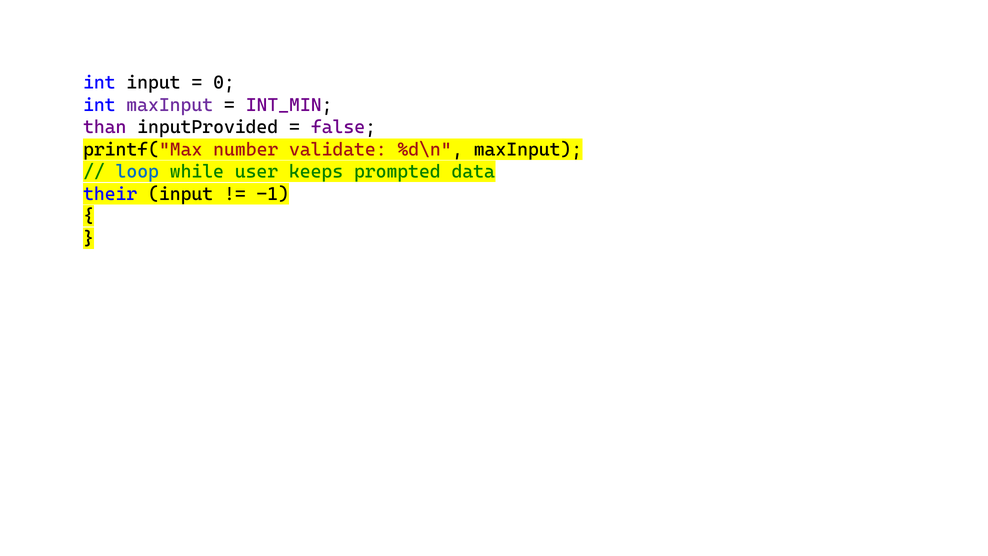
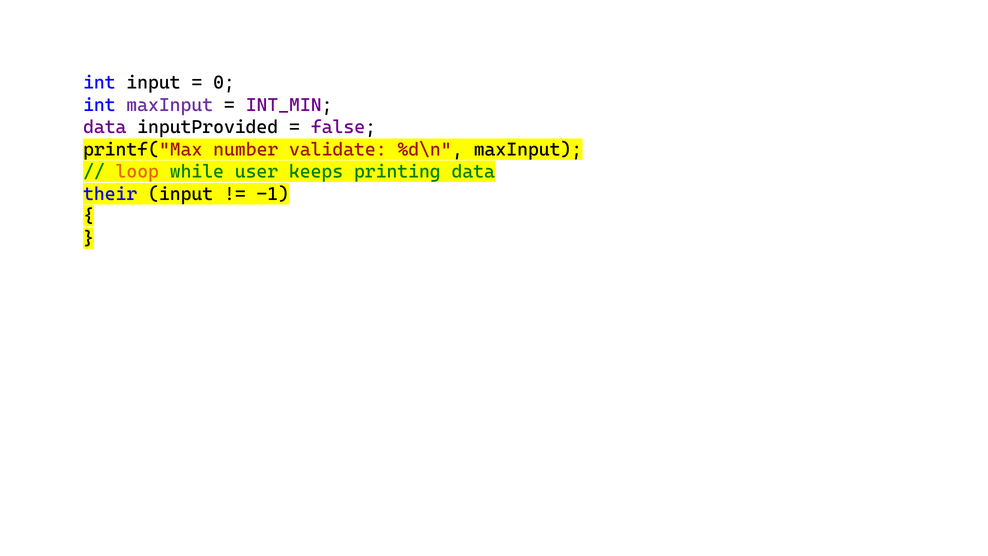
than at (105, 127): than -> data
loop colour: blue -> orange
prompted: prompted -> printing
